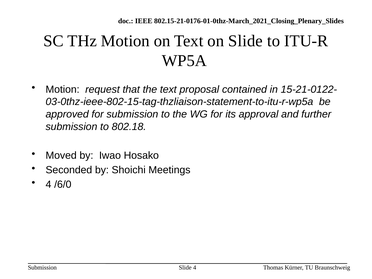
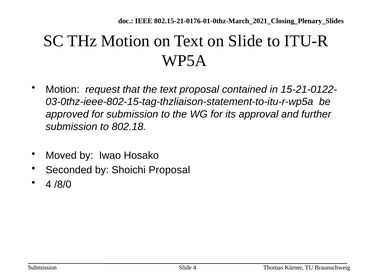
Shoichi Meetings: Meetings -> Proposal
/6/0: /6/0 -> /8/0
